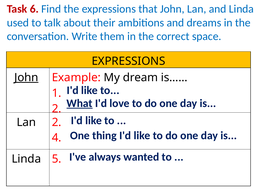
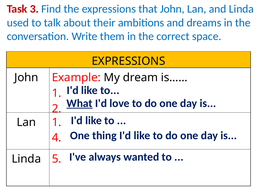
6: 6 -> 3
John at (26, 77) underline: present -> none
Lan 2: 2 -> 1
